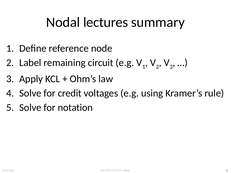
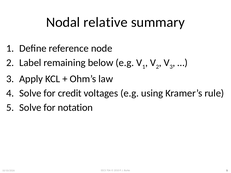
lectures: lectures -> relative
circuit: circuit -> below
